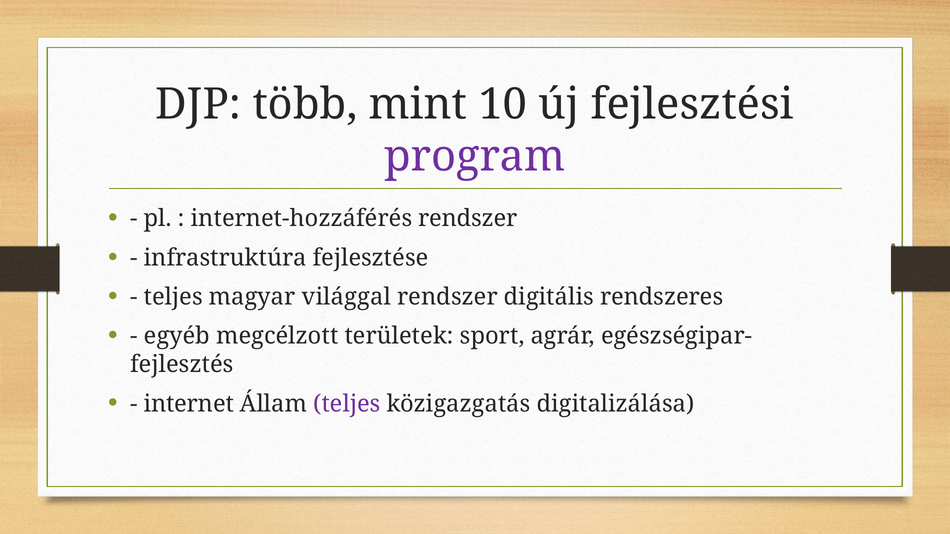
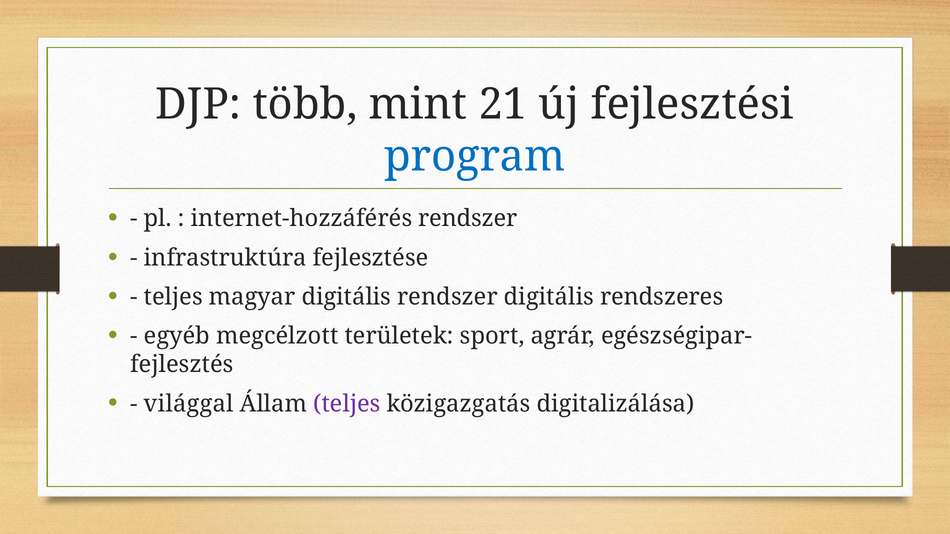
10: 10 -> 21
program colour: purple -> blue
magyar világgal: világgal -> digitális
internet: internet -> világgal
